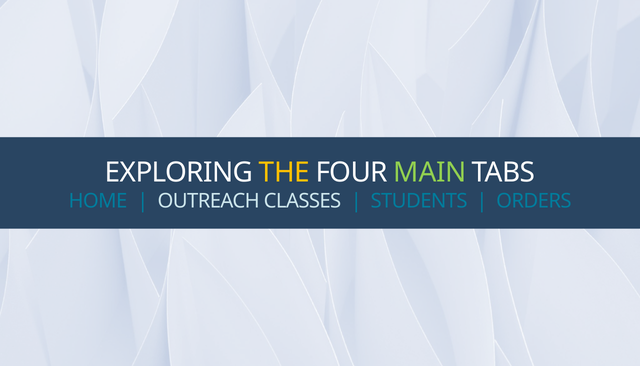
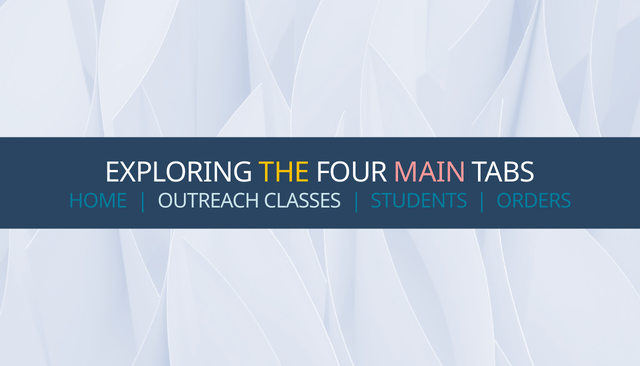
MAIN colour: light green -> pink
